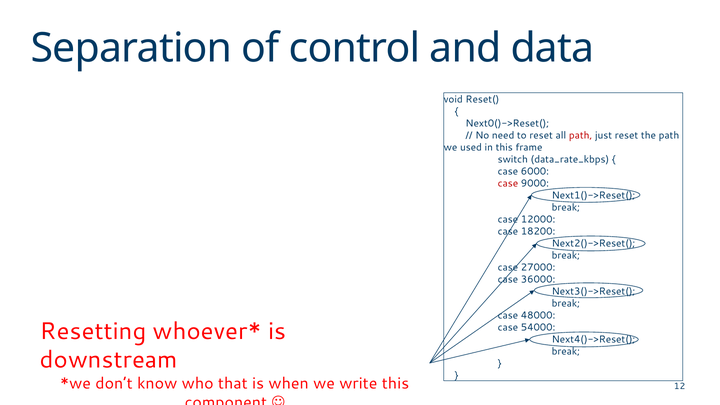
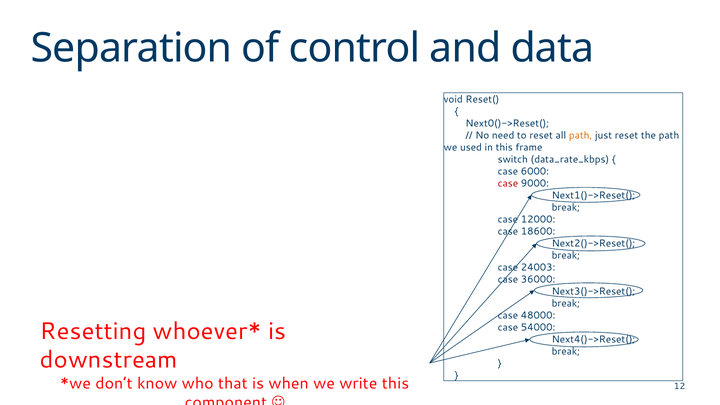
path at (581, 135) colour: red -> orange
18200: 18200 -> 18600
27000: 27000 -> 24003
